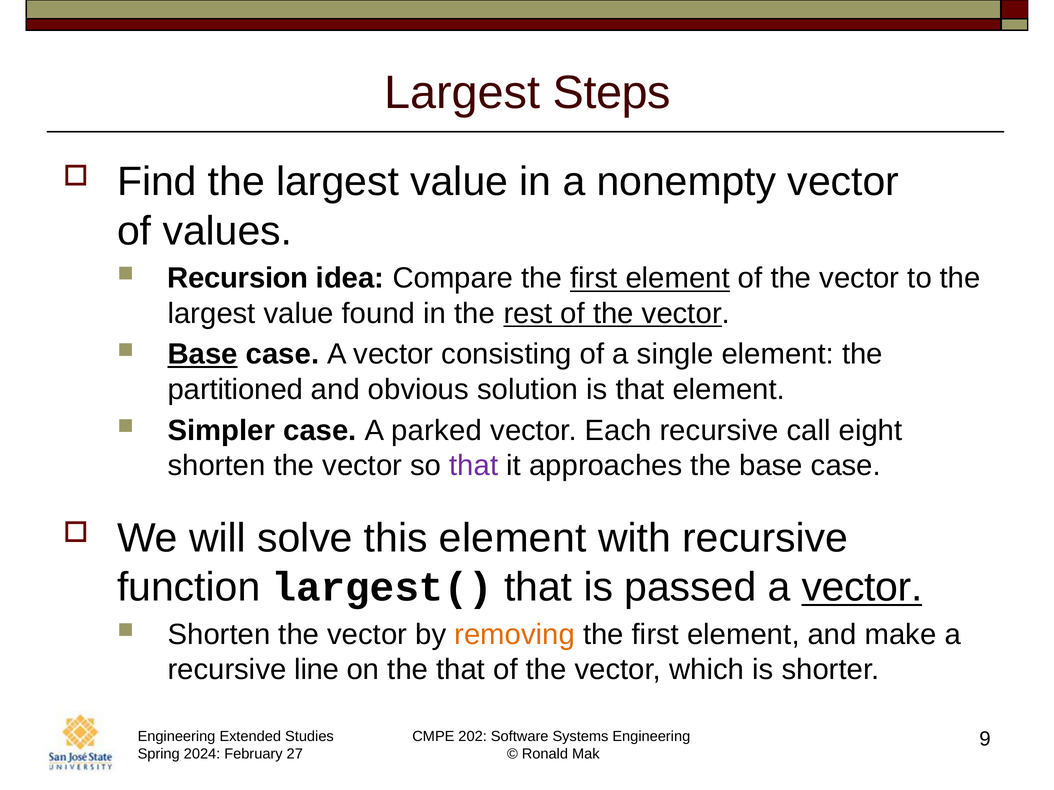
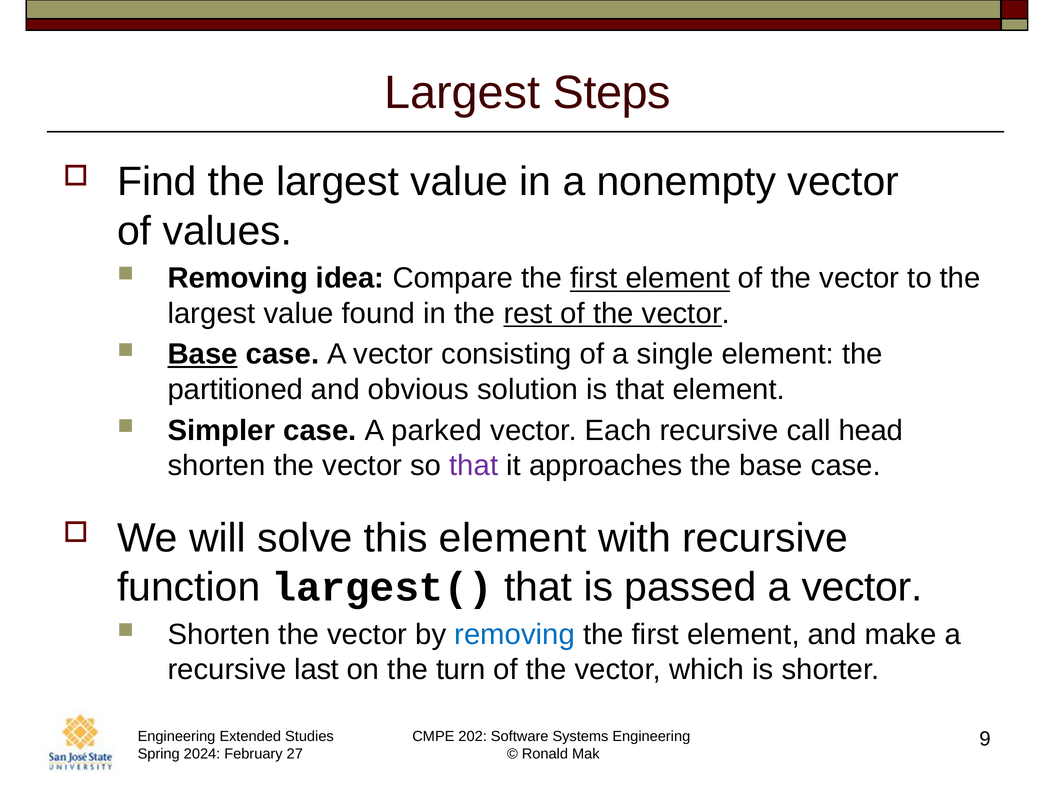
Recursion at (238, 278): Recursion -> Removing
eight: eight -> head
vector at (862, 588) underline: present -> none
removing at (515, 635) colour: orange -> blue
line: line -> last
the that: that -> turn
